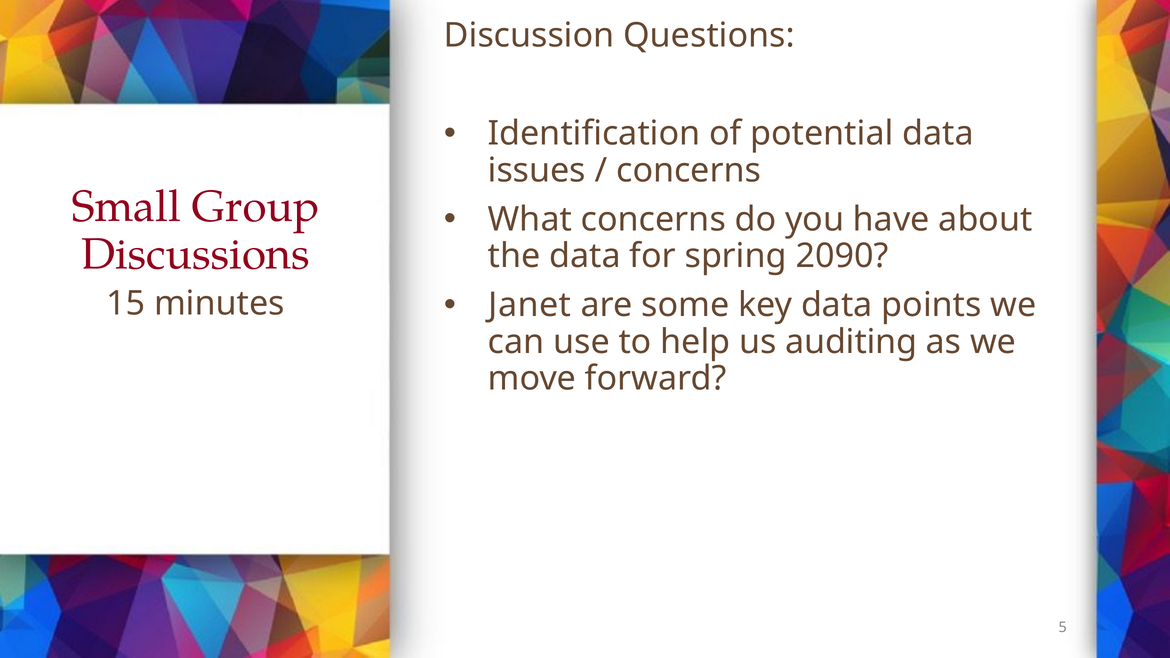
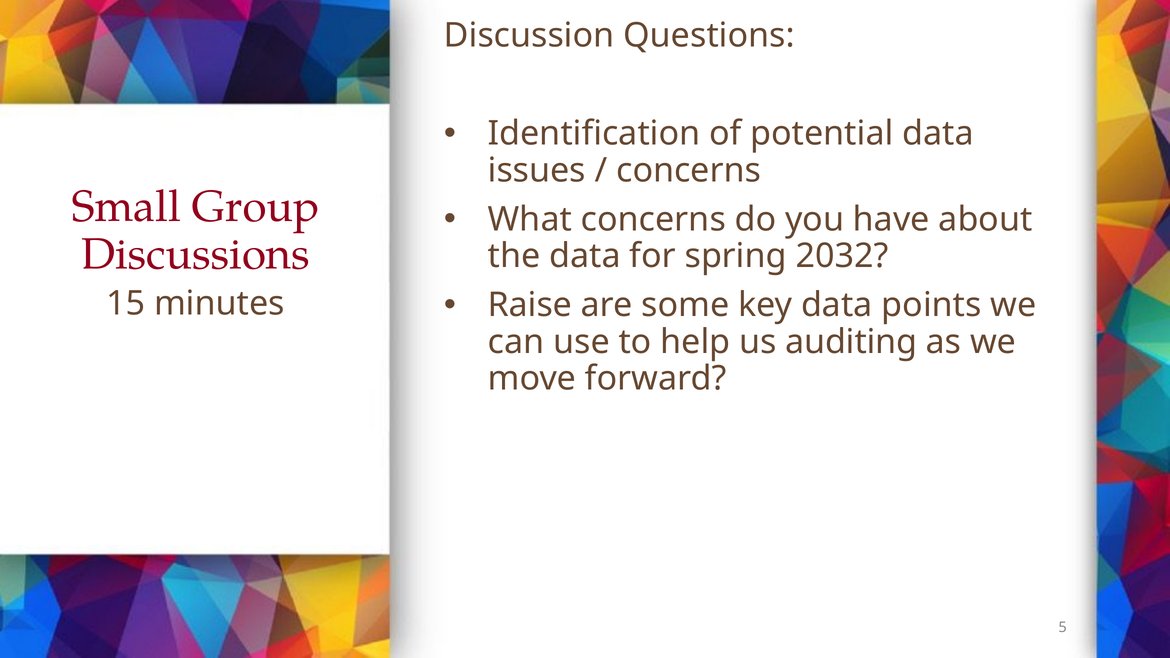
2090: 2090 -> 2032
Janet: Janet -> Raise
